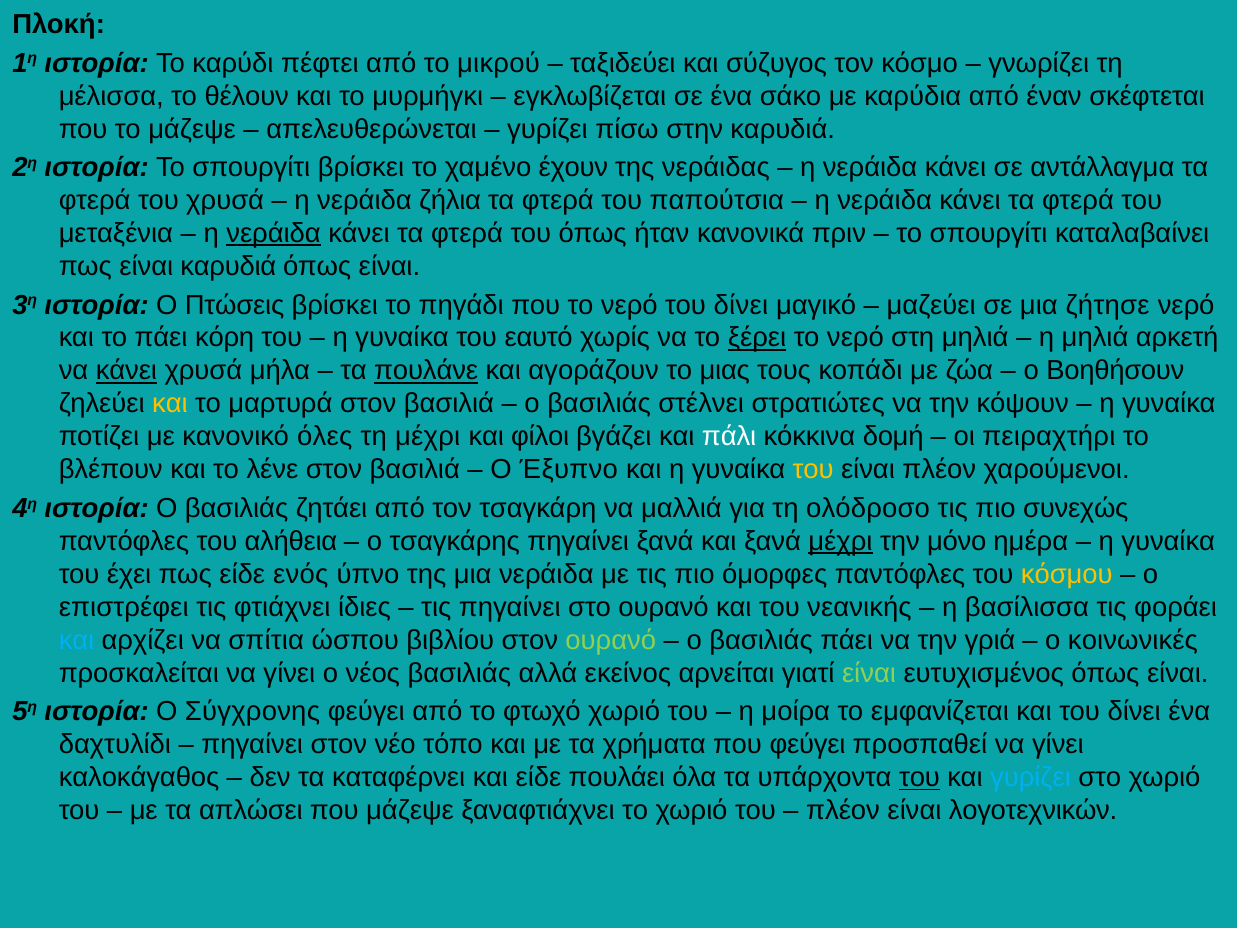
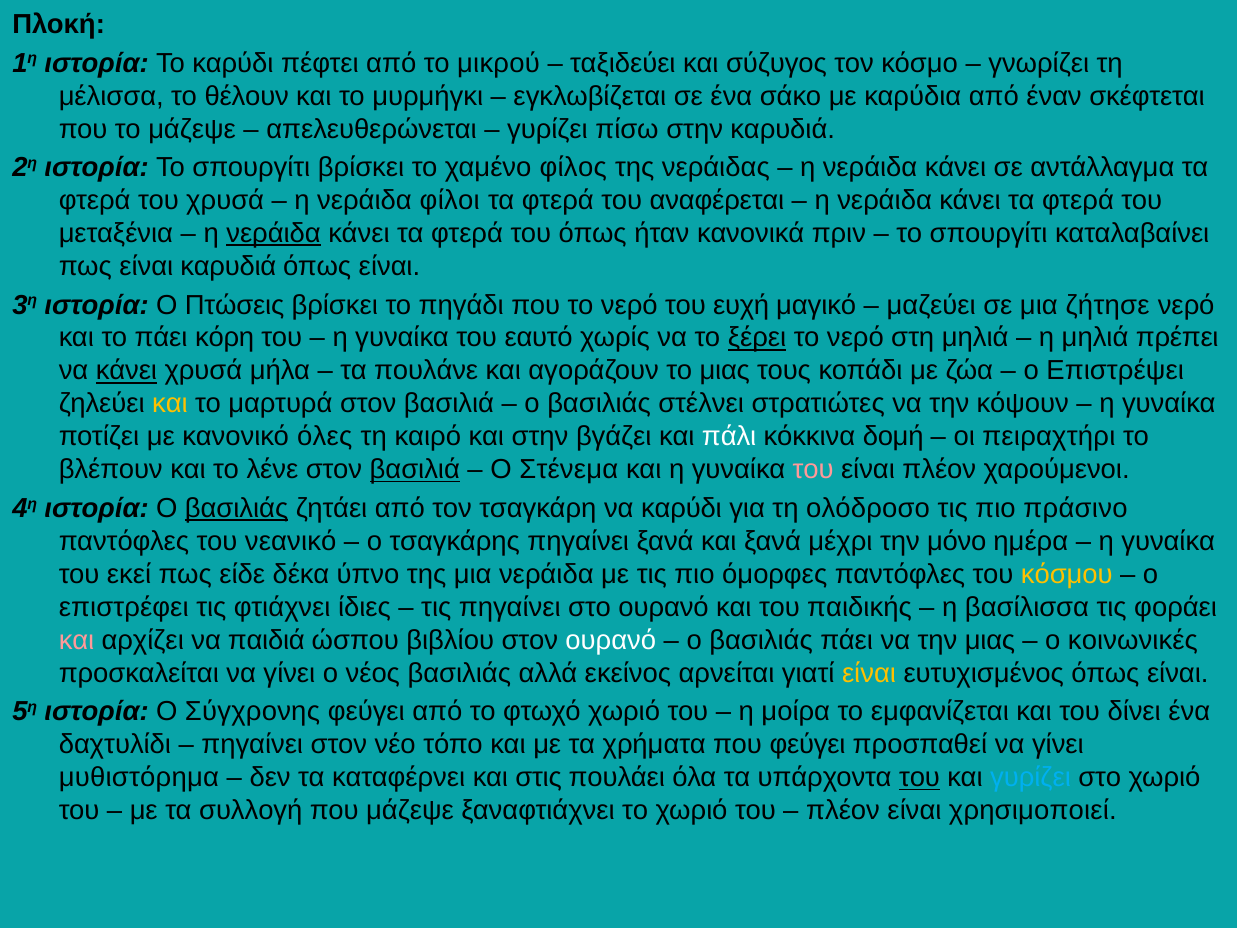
έχουν: έχουν -> φίλος
ζήλια: ζήλια -> φίλοι
παπούτσια: παπούτσια -> αναφέρεται
νερό του δίνει: δίνει -> ευχή
αρκετή: αρκετή -> πρέπει
πουλάνε underline: present -> none
Βοηθήσουν: Βοηθήσουν -> Επιστρέψει
τη μέχρι: μέχρι -> καιρό
και φίλοι: φίλοι -> στην
βασιλιά at (415, 470) underline: none -> present
Έξυπνο: Έξυπνο -> Στένεμα
του at (813, 470) colour: yellow -> pink
βασιλιάς at (237, 508) underline: none -> present
να μαλλιά: μαλλιά -> καρύδι
συνεχώς: συνεχώς -> πράσινο
αλήθεια: αλήθεια -> νεανικό
μέχρι at (840, 541) underline: present -> none
έχει: έχει -> εκεί
ενός: ενός -> δέκα
νεανικής: νεανικής -> παιδικής
και at (76, 640) colour: light blue -> pink
σπίτια: σπίτια -> παιδιά
ουρανό at (611, 640) colour: light green -> white
την γριά: γριά -> μιας
είναι at (869, 673) colour: light green -> yellow
καλοκάγαθος: καλοκάγαθος -> μυθιστόρημα
και είδε: είδε -> στις
απλώσει: απλώσει -> συλλογή
λογοτεχνικών: λογοτεχνικών -> χρησιμοποιεί
